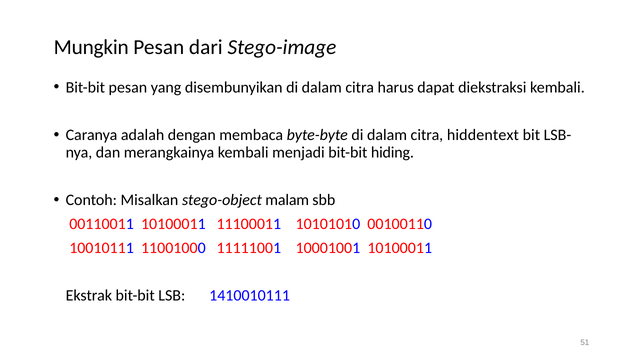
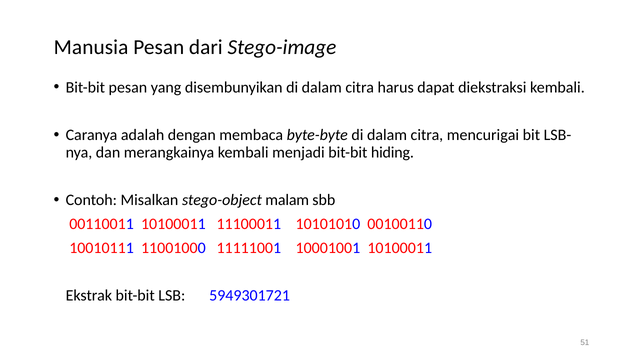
Mungkin: Mungkin -> Manusia
hiddentext: hiddentext -> mencurigai
1410010111: 1410010111 -> 5949301721
